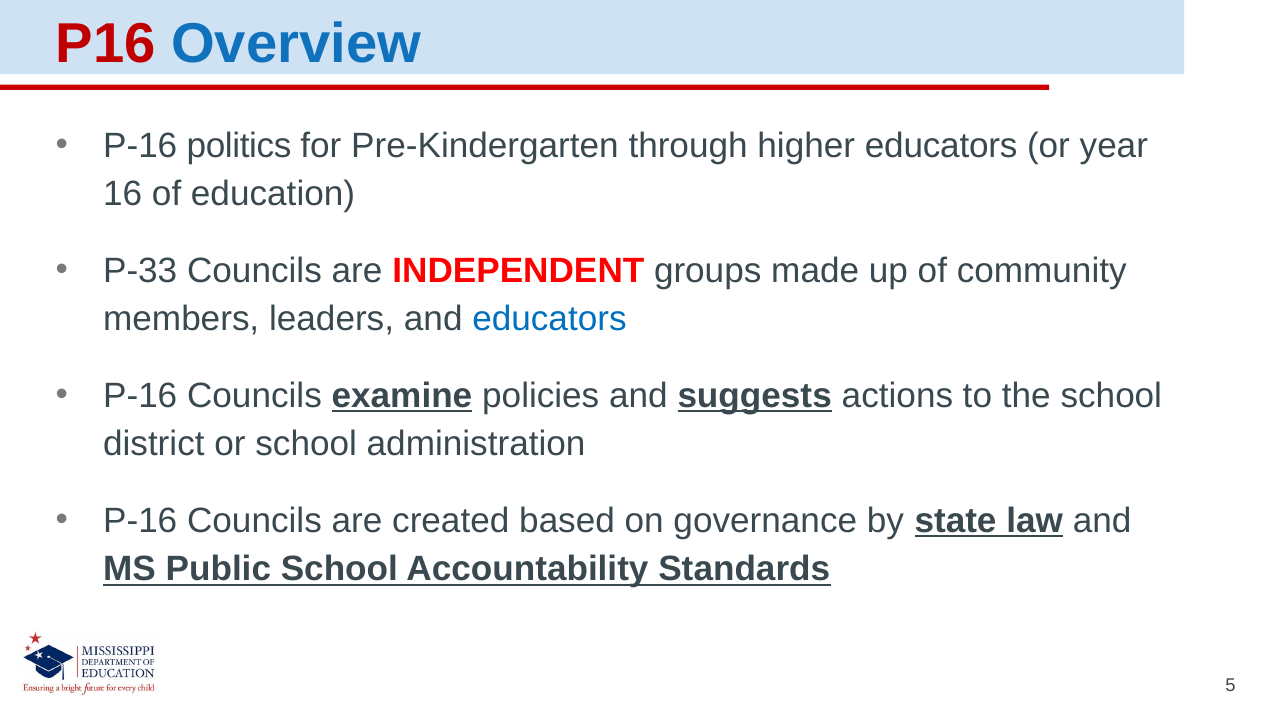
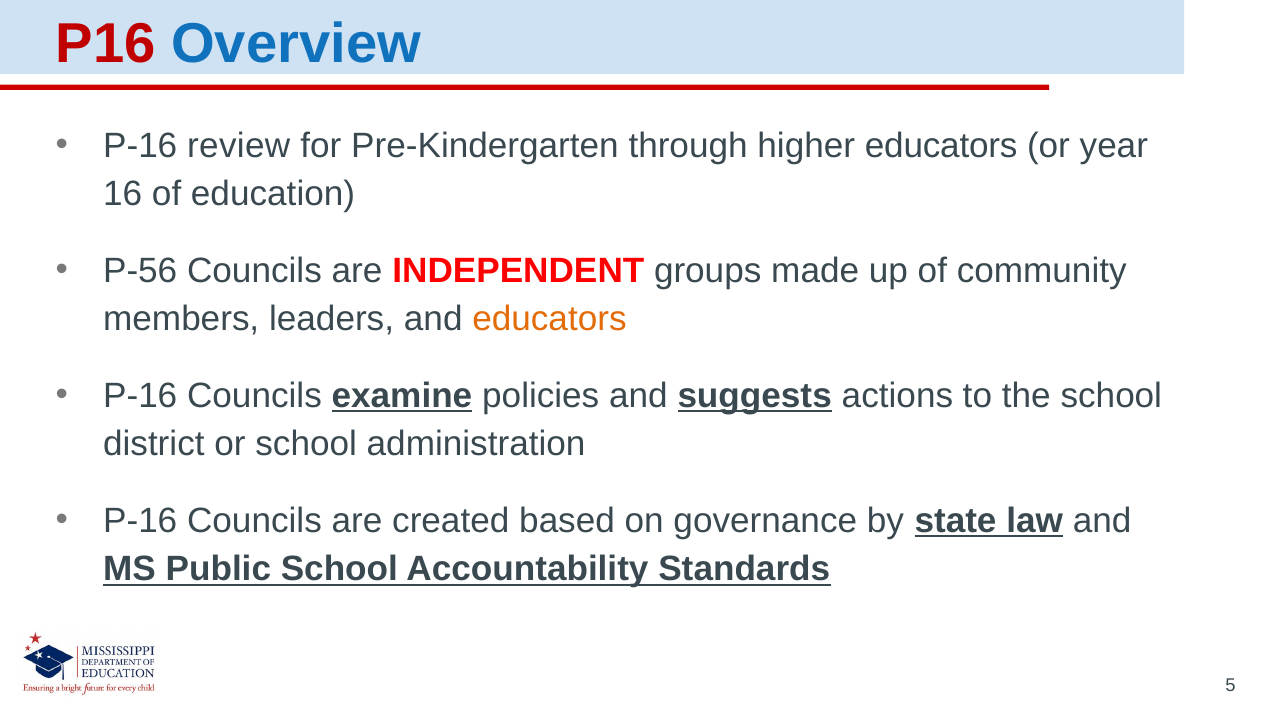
politics: politics -> review
P-33: P-33 -> P-56
educators at (549, 319) colour: blue -> orange
